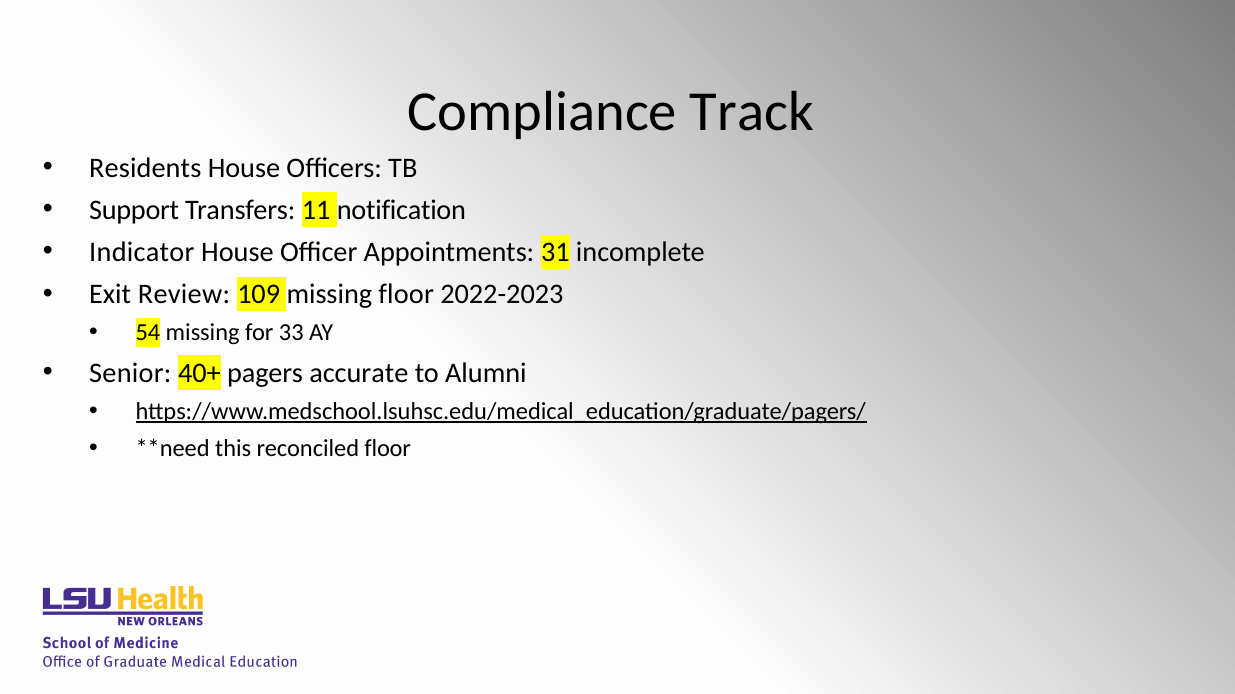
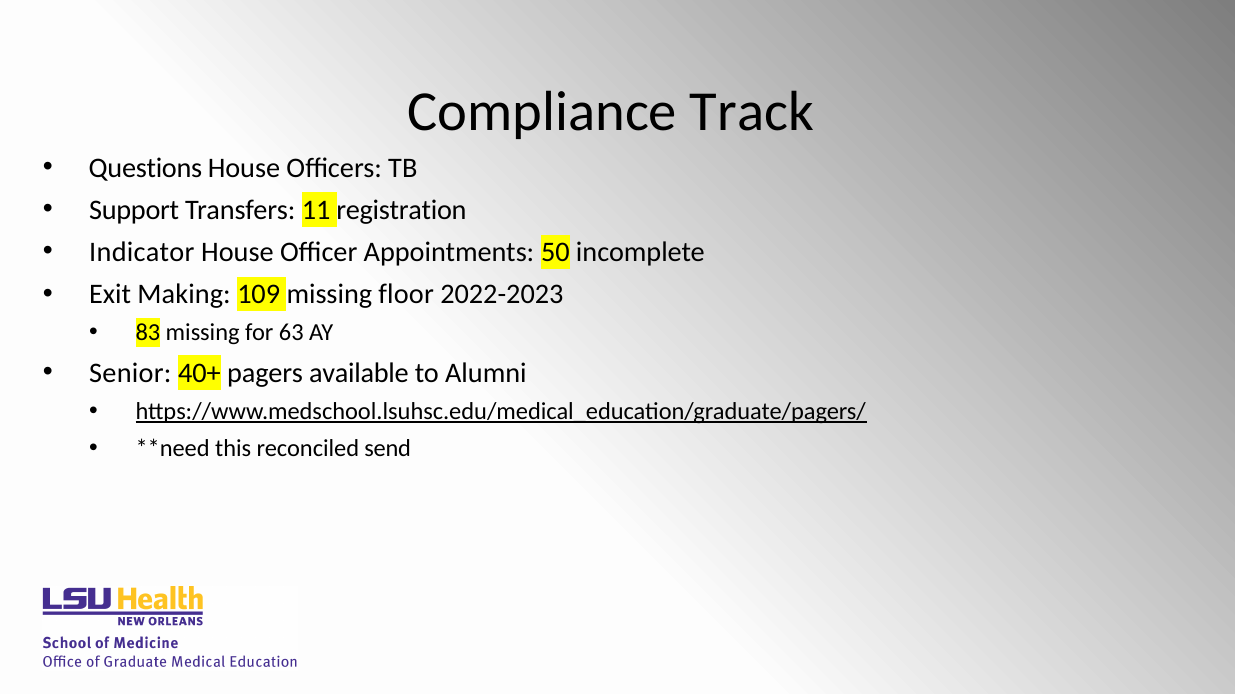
Residents: Residents -> Questions
notification: notification -> registration
31: 31 -> 50
Review: Review -> Making
54: 54 -> 83
33: 33 -> 63
accurate: accurate -> available
reconciled floor: floor -> send
